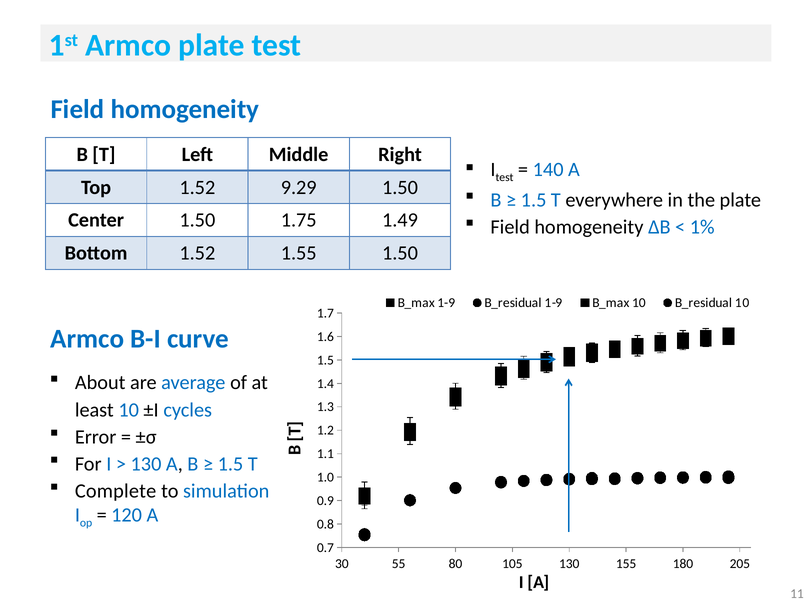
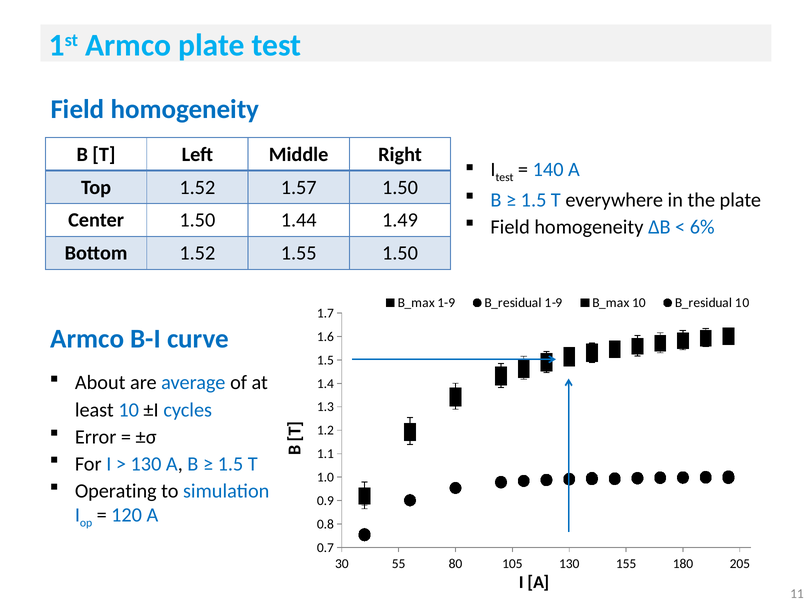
9.29: 9.29 -> 1.57
1.75: 1.75 -> 1.44
1%: 1% -> 6%
Complete: Complete -> Operating
